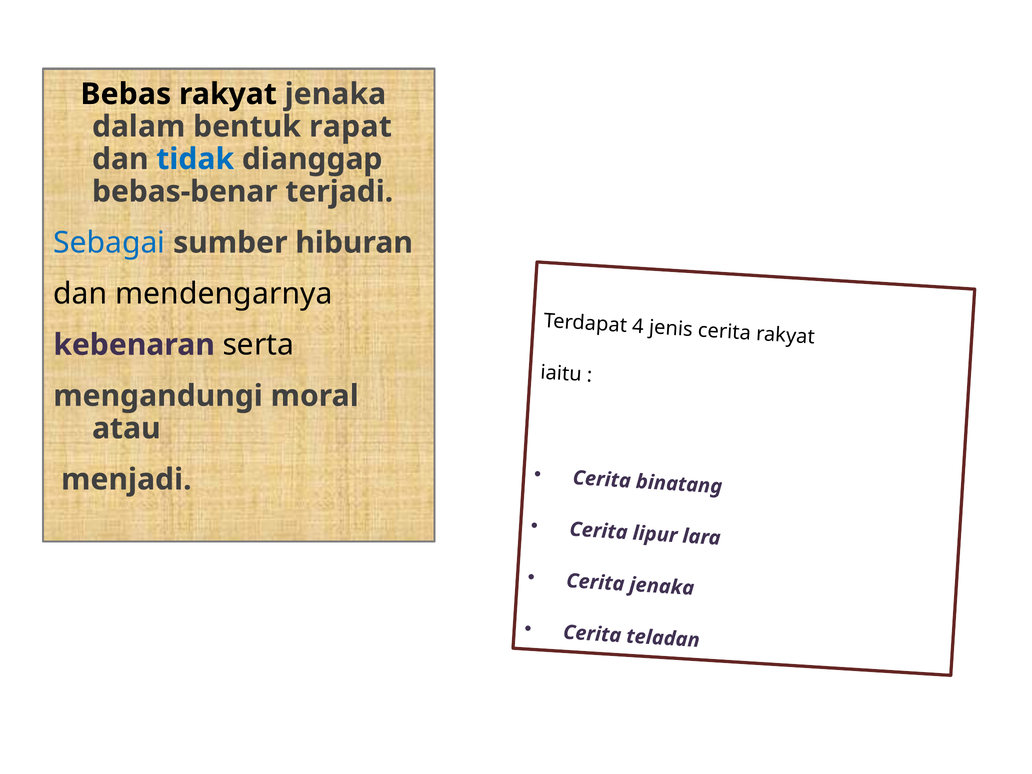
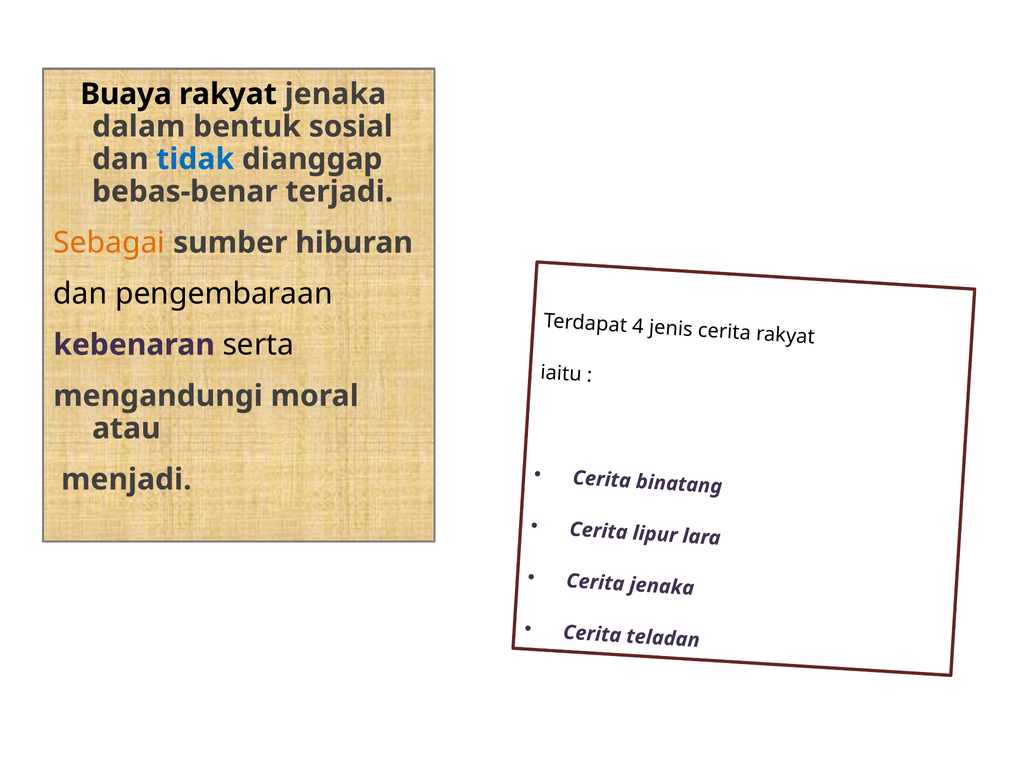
Bebas: Bebas -> Buaya
rapat: rapat -> sosial
Sebagai colour: blue -> orange
mendengarnya: mendengarnya -> pengembaraan
